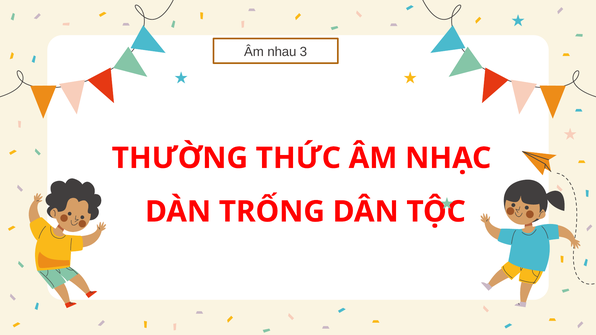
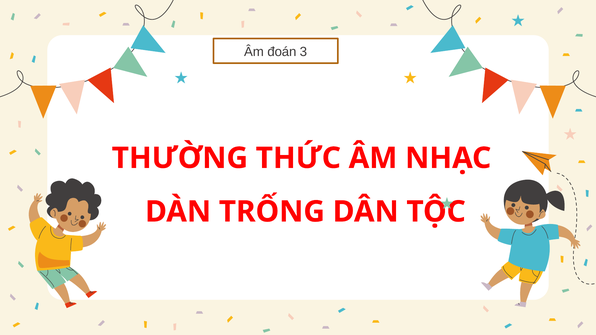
nhau: nhau -> đoán
